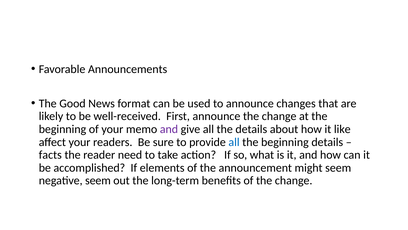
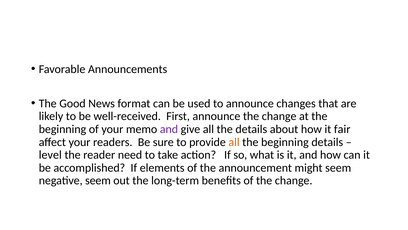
like: like -> fair
all at (234, 142) colour: blue -> orange
facts: facts -> level
